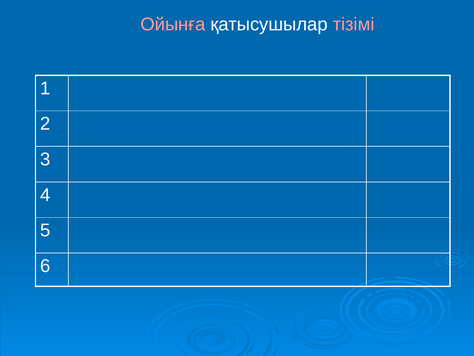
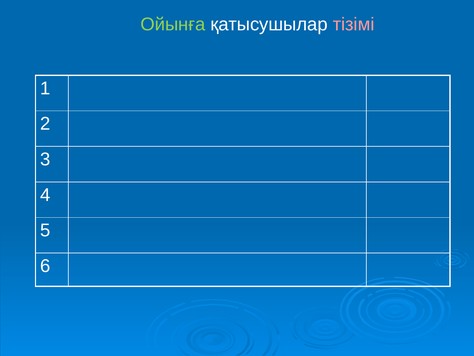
Ойынға colour: pink -> light green
